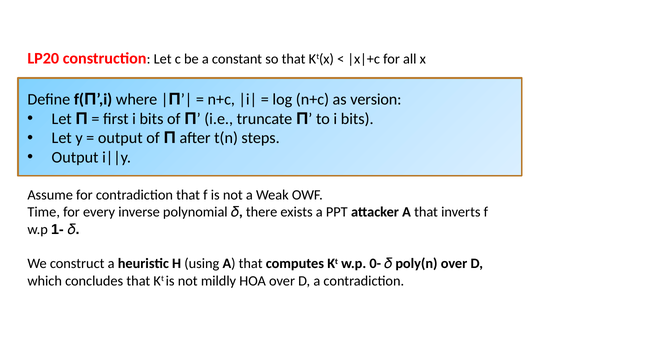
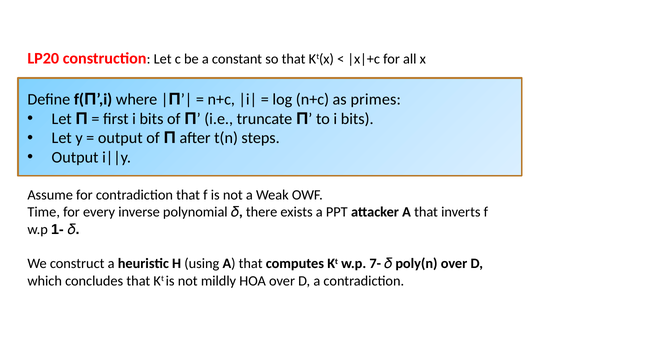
version: version -> primes
0-: 0- -> 7-
